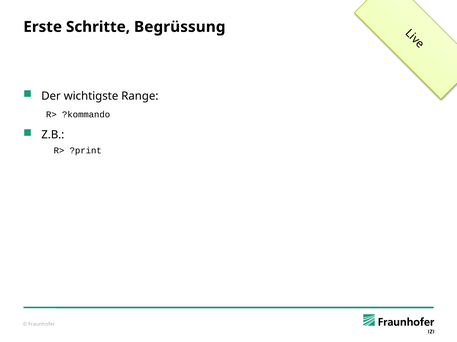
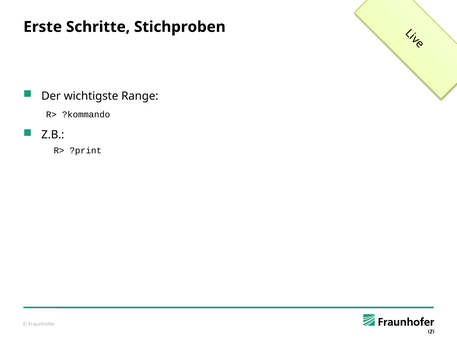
Begrüssung: Begrüssung -> Stichproben
